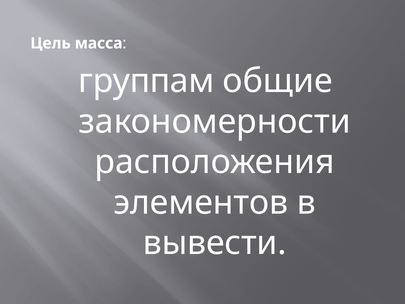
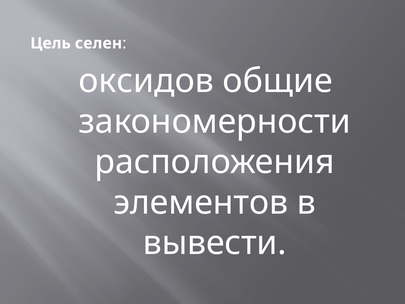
масса: масса -> селен
группам: группам -> оксидов
